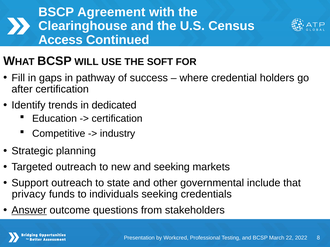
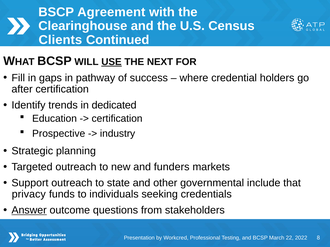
Access: Access -> Clients
USE underline: none -> present
SOFT: SOFT -> NEXT
Competitive: Competitive -> Prospective
and seeking: seeking -> funders
